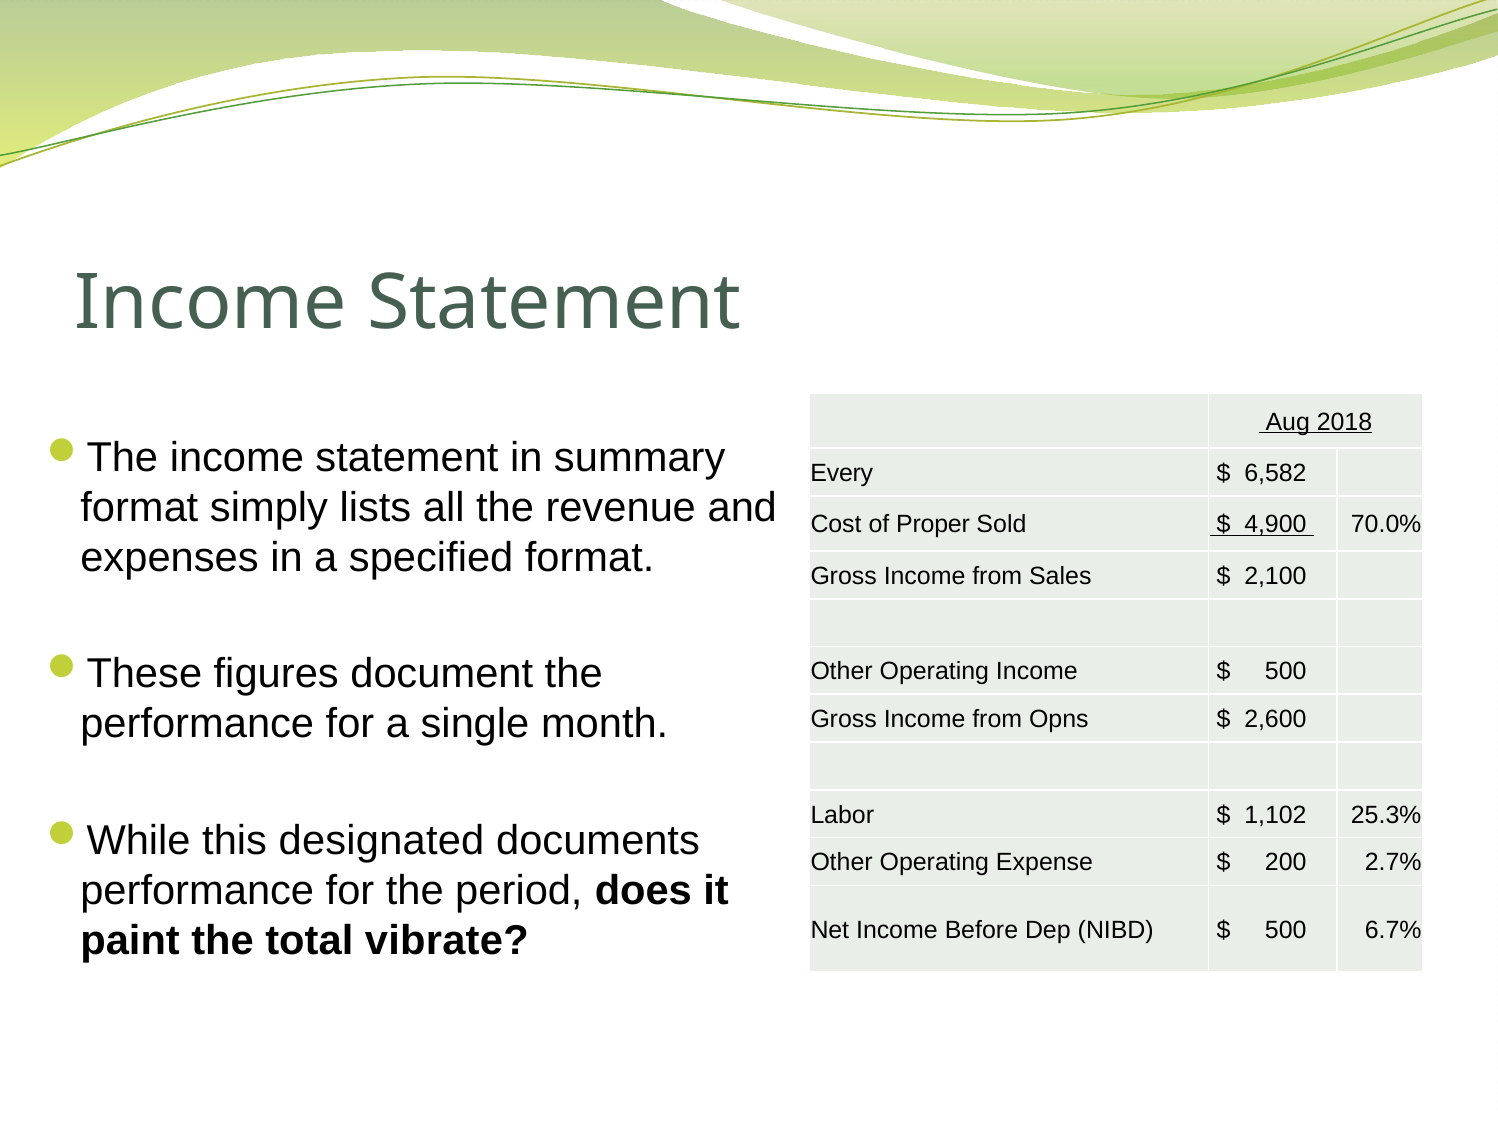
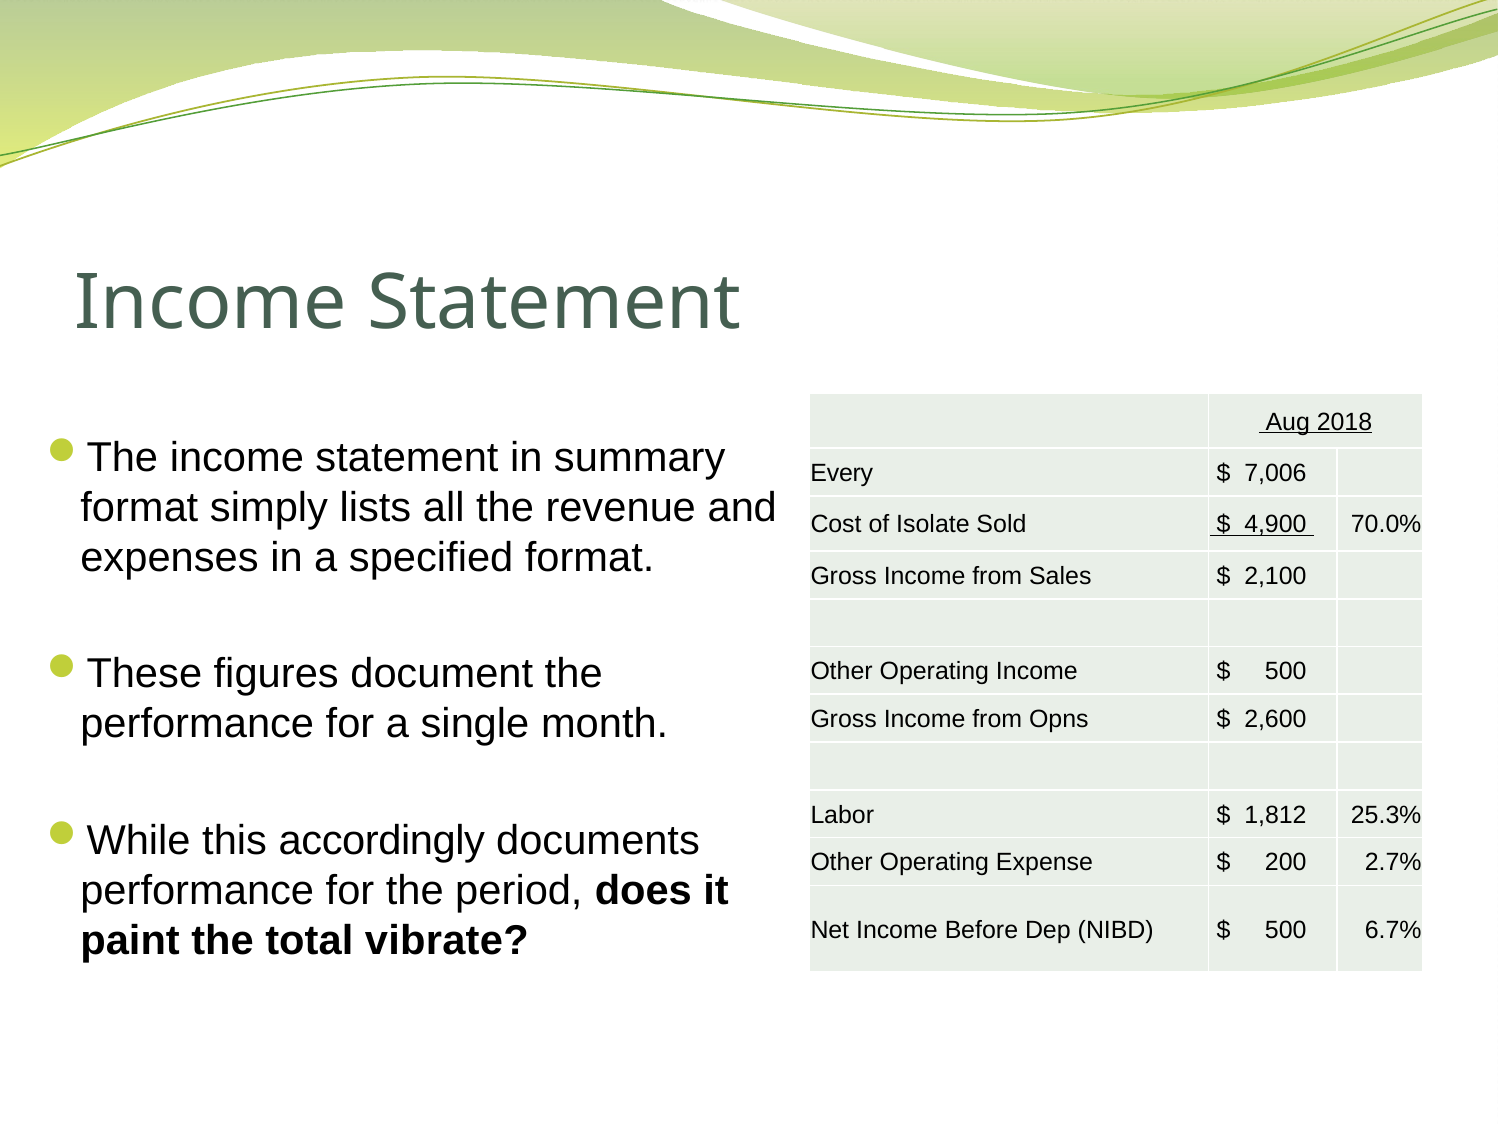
6,582: 6,582 -> 7,006
Proper: Proper -> Isolate
1,102: 1,102 -> 1,812
designated: designated -> accordingly
